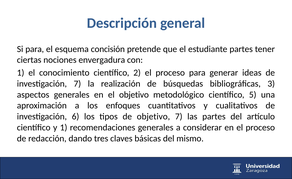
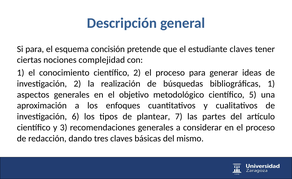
estudiante partes: partes -> claves
envergadura: envergadura -> complejidad
investigación 7: 7 -> 2
bibliográficas 3: 3 -> 1
de objetivo: objetivo -> plantear
y 1: 1 -> 3
